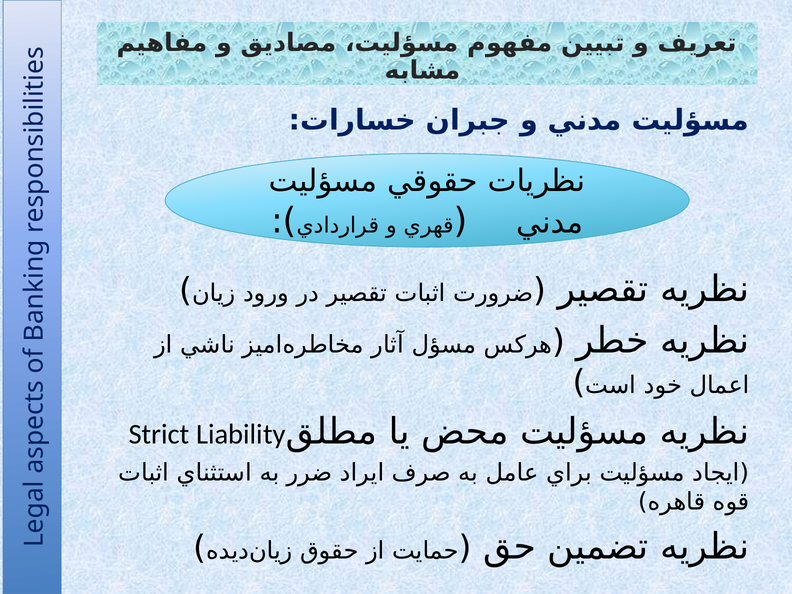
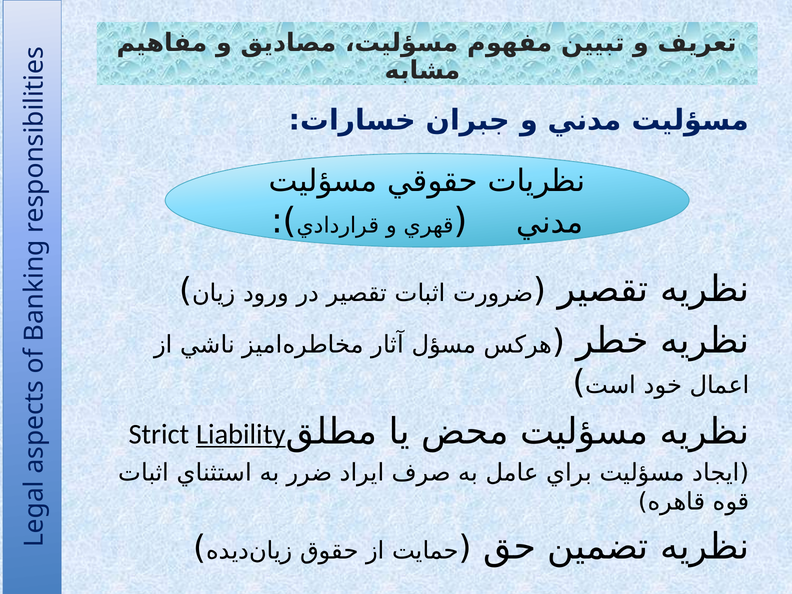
Liability underline: none -> present
